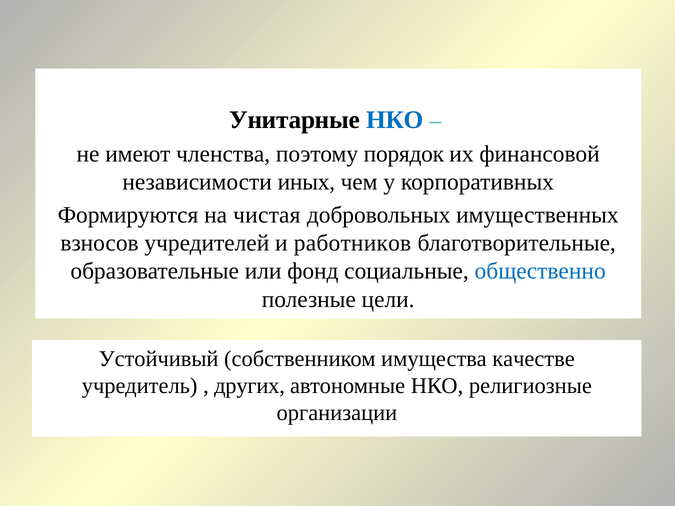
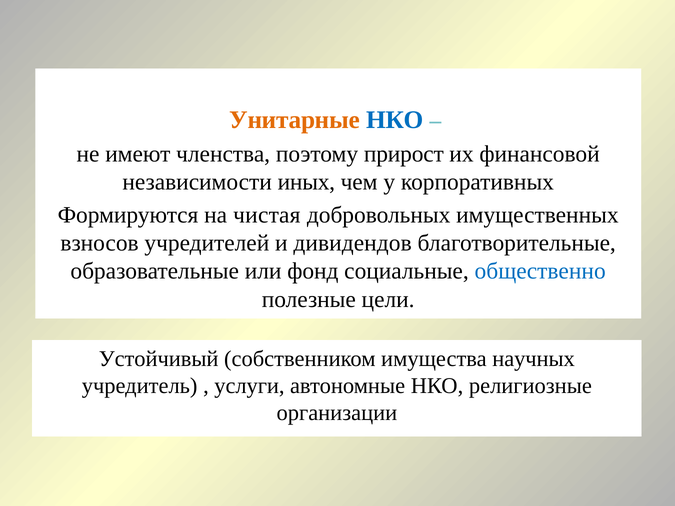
Унитарные colour: black -> orange
порядок: порядок -> прирост
работников: работников -> дивидендов
качестве: качестве -> научных
других: других -> услуги
